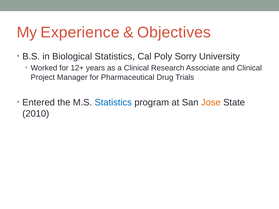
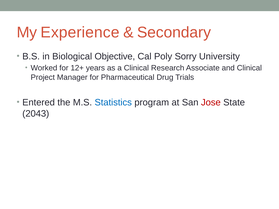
Objectives: Objectives -> Secondary
Biological Statistics: Statistics -> Objective
Jose colour: orange -> red
2010: 2010 -> 2043
